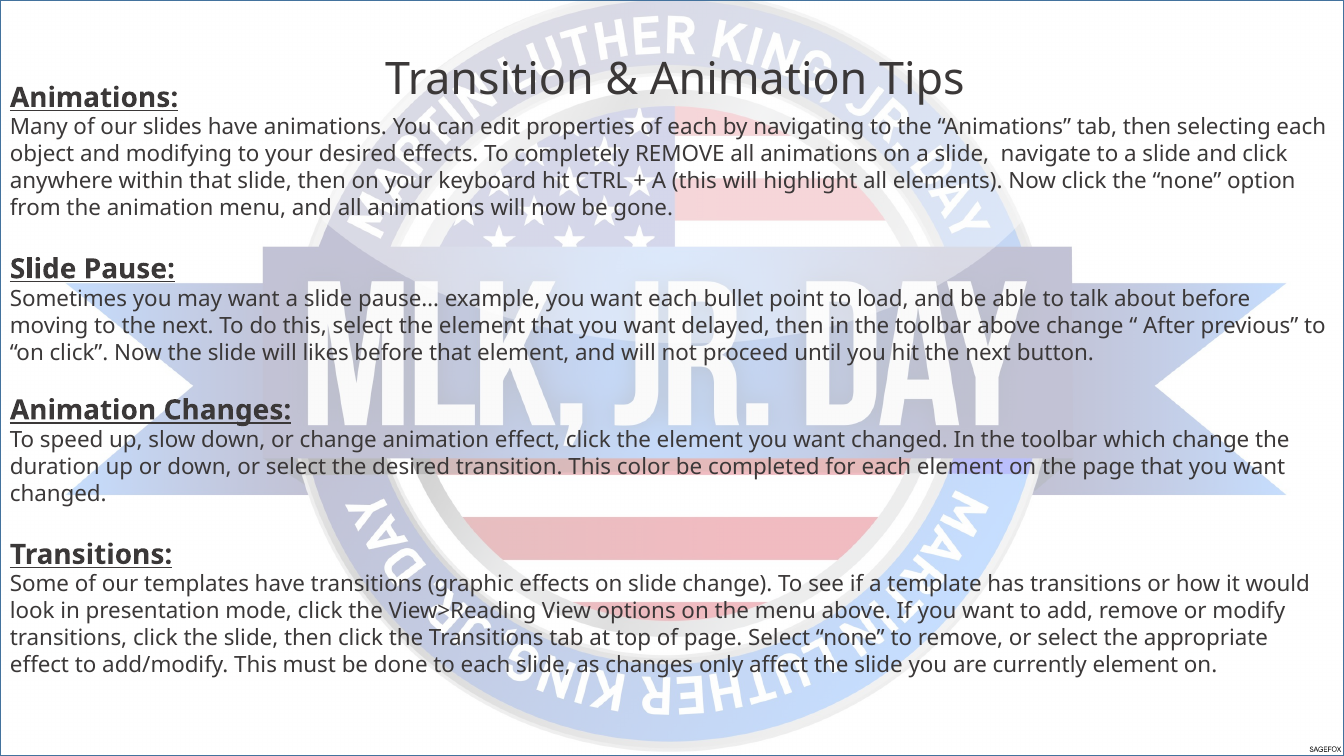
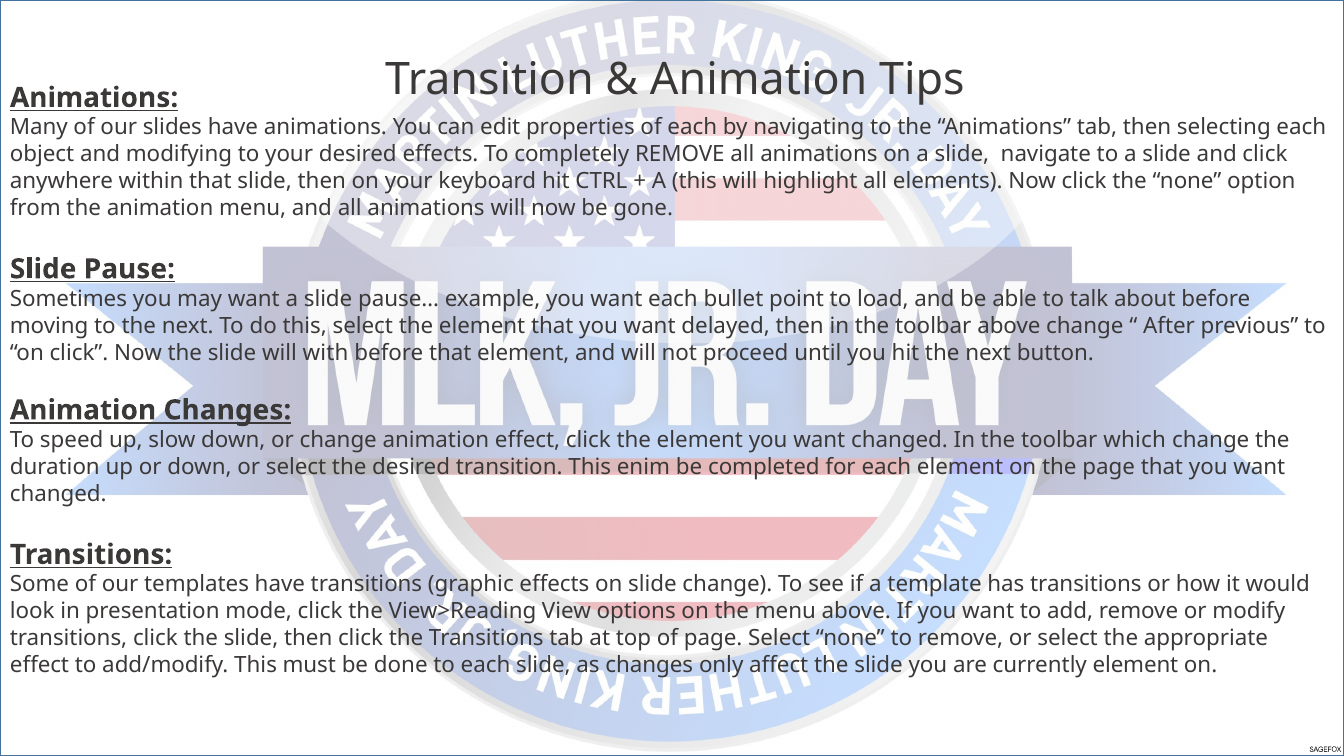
likes: likes -> with
color: color -> enim
